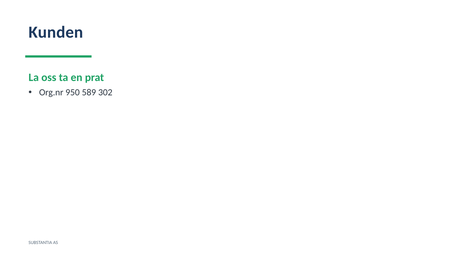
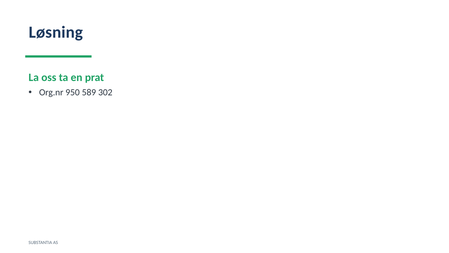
Kunden: Kunden -> Løsning
